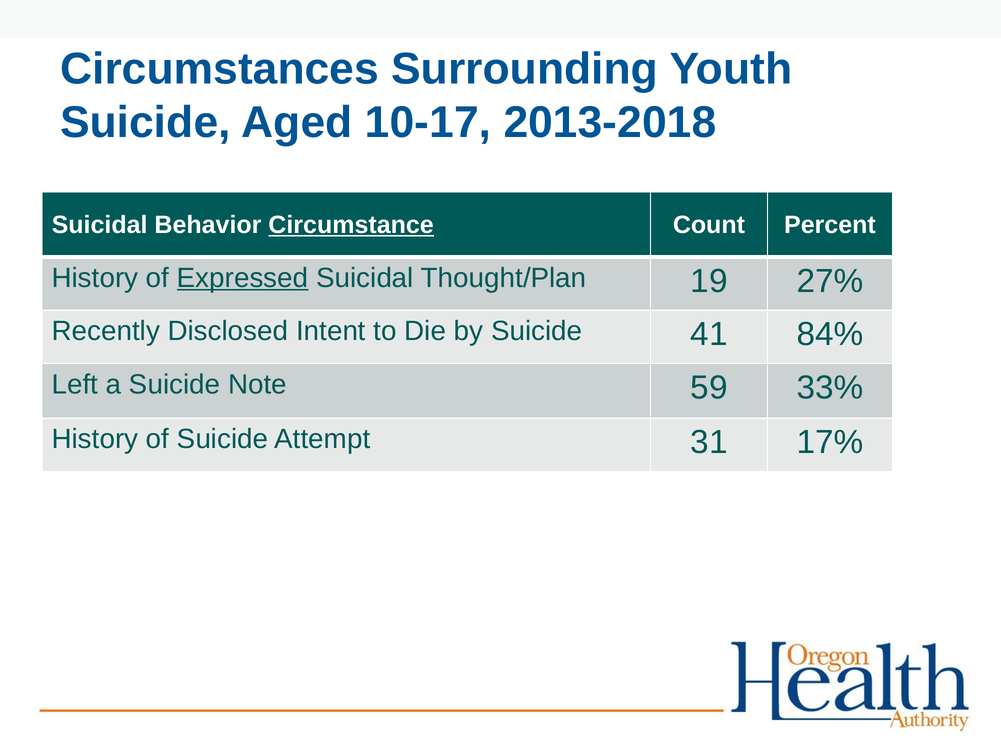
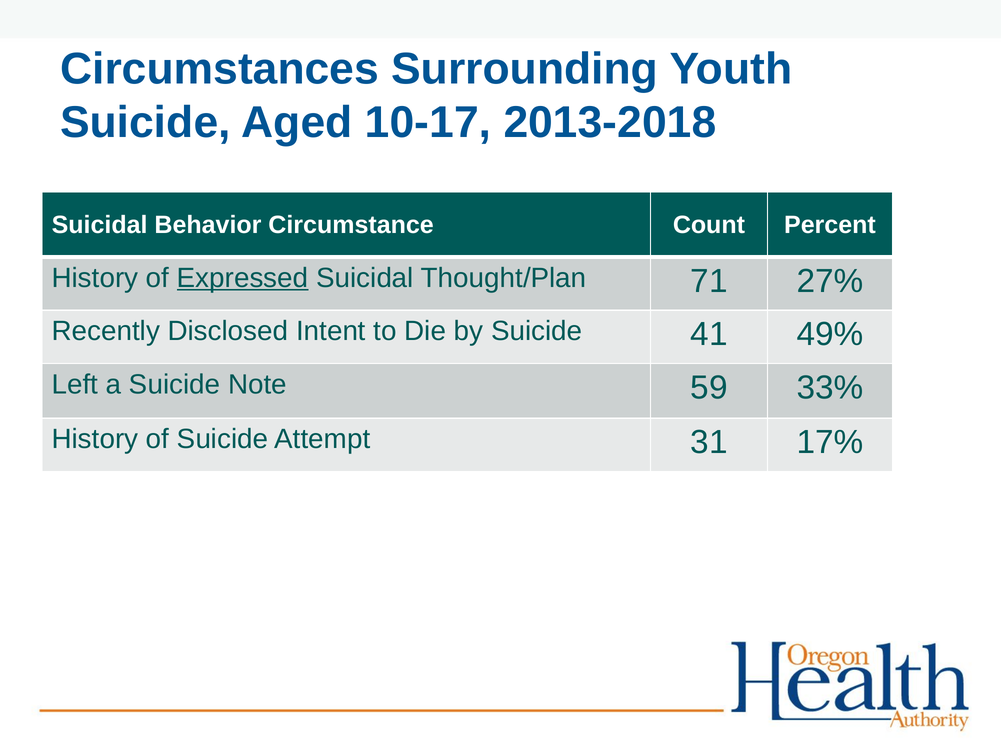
Circumstance underline: present -> none
19: 19 -> 71
84%: 84% -> 49%
